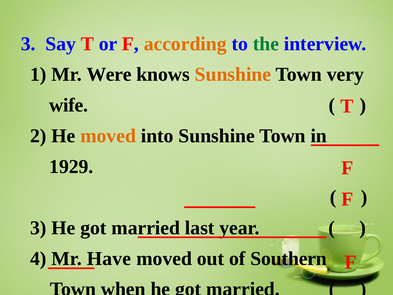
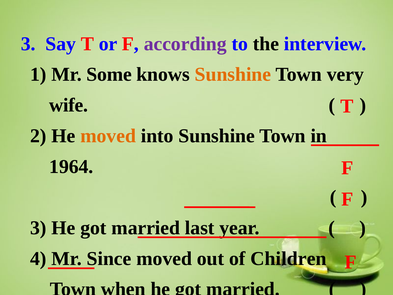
according colour: orange -> purple
the colour: green -> black
Were: Were -> Some
1929: 1929 -> 1964
Have: Have -> Since
Southern: Southern -> Children
